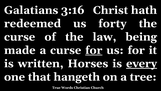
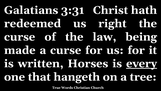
3:16: 3:16 -> 3:31
forty: forty -> right
for at (94, 50) underline: present -> none
